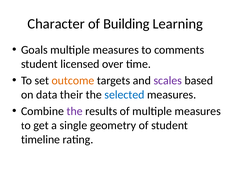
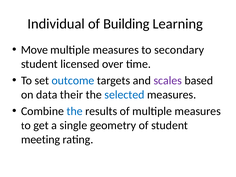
Character: Character -> Individual
Goals: Goals -> Move
comments: comments -> secondary
outcome colour: orange -> blue
the at (75, 111) colour: purple -> blue
timeline: timeline -> meeting
